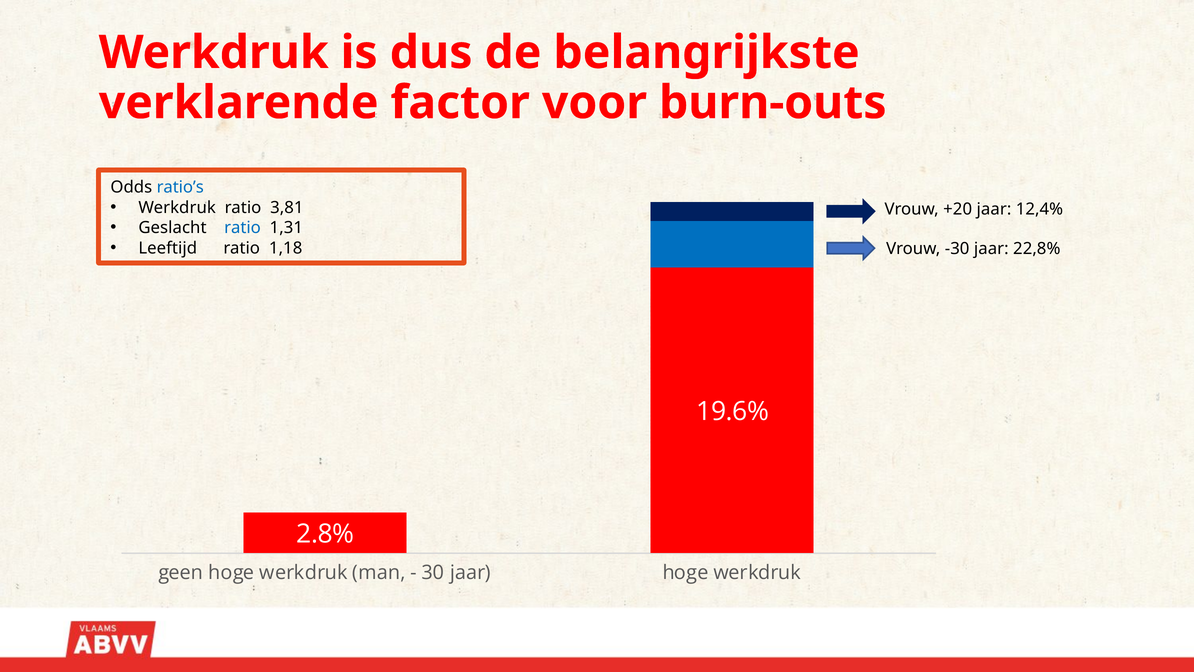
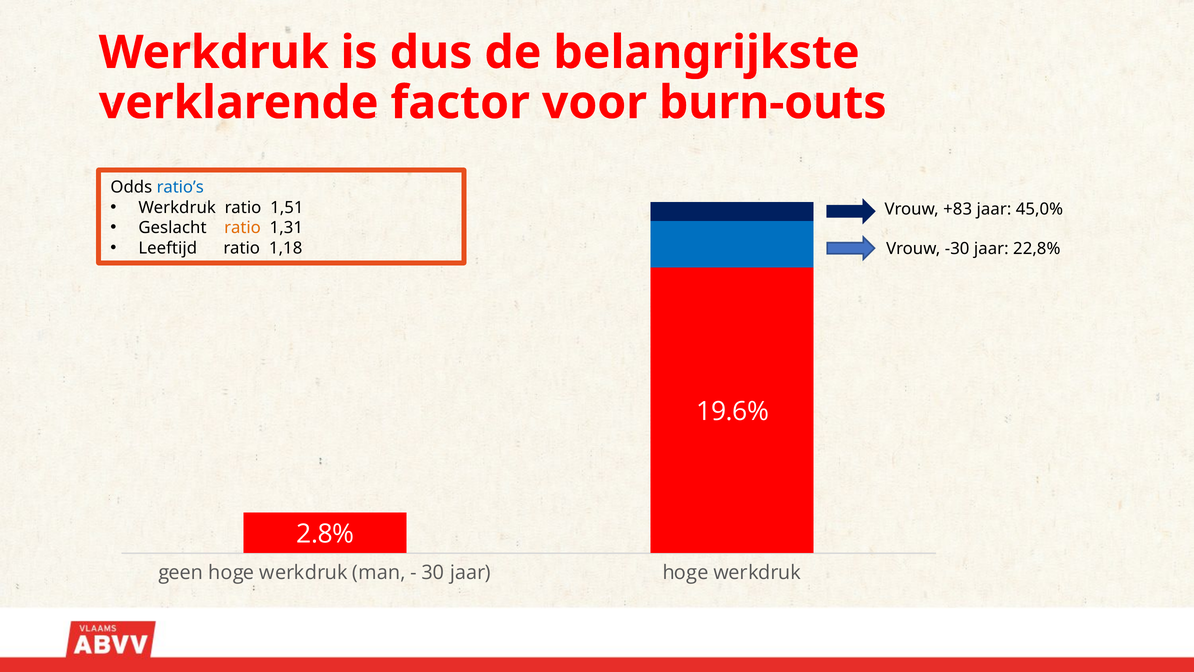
3,81: 3,81 -> 1,51
+20: +20 -> +83
12,4%: 12,4% -> 45,0%
ratio at (243, 228) colour: blue -> orange
